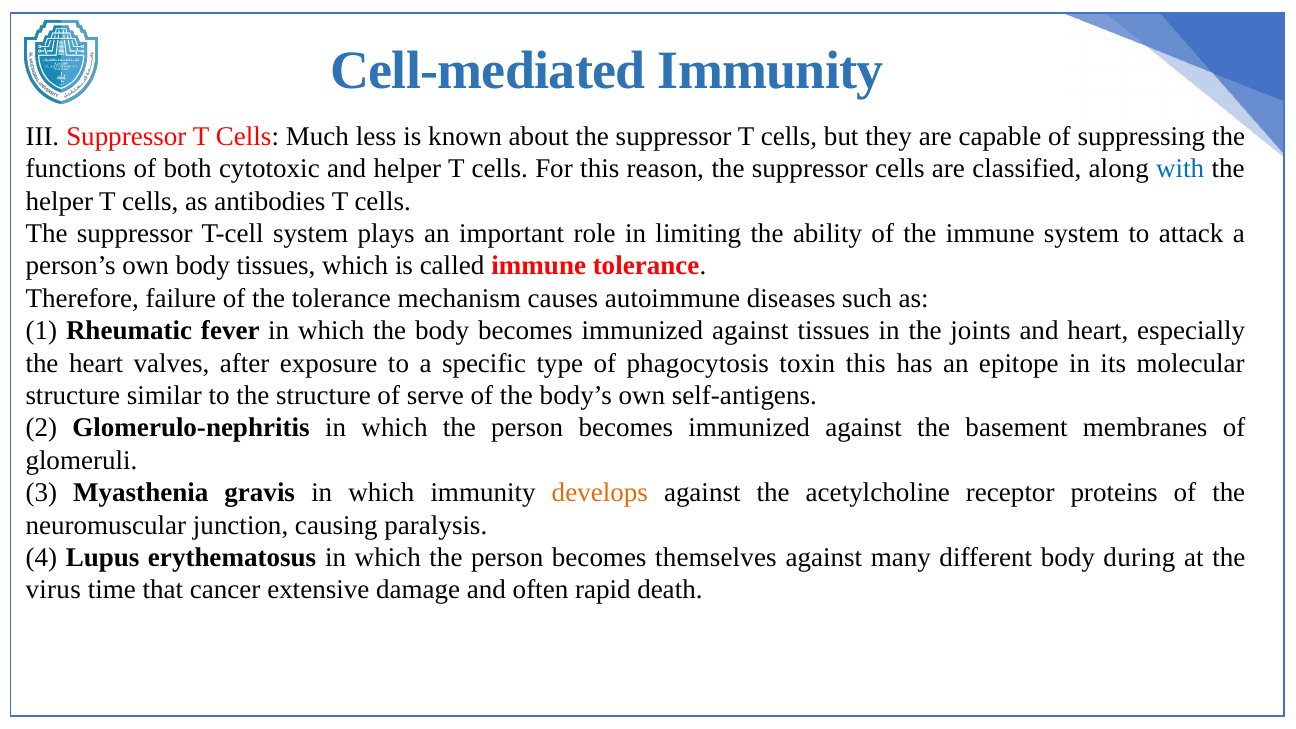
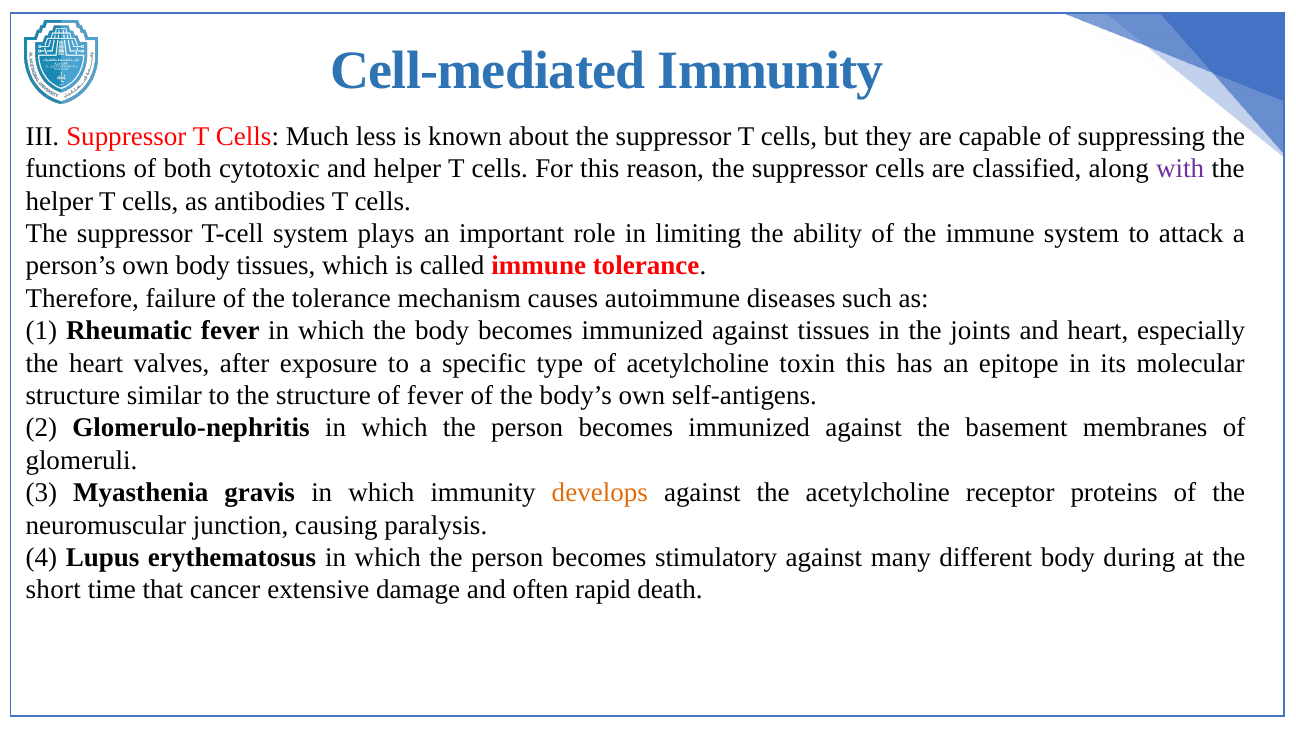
with colour: blue -> purple
of phagocytosis: phagocytosis -> acetylcholine
of serve: serve -> fever
themselves: themselves -> stimulatory
virus: virus -> short
